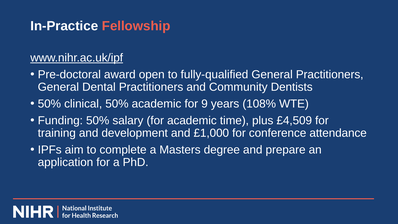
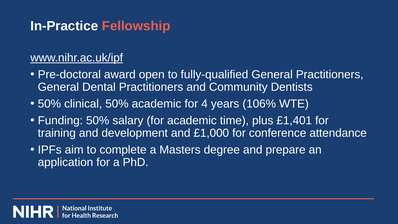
9: 9 -> 4
108%: 108% -> 106%
£4,509: £4,509 -> £1,401
